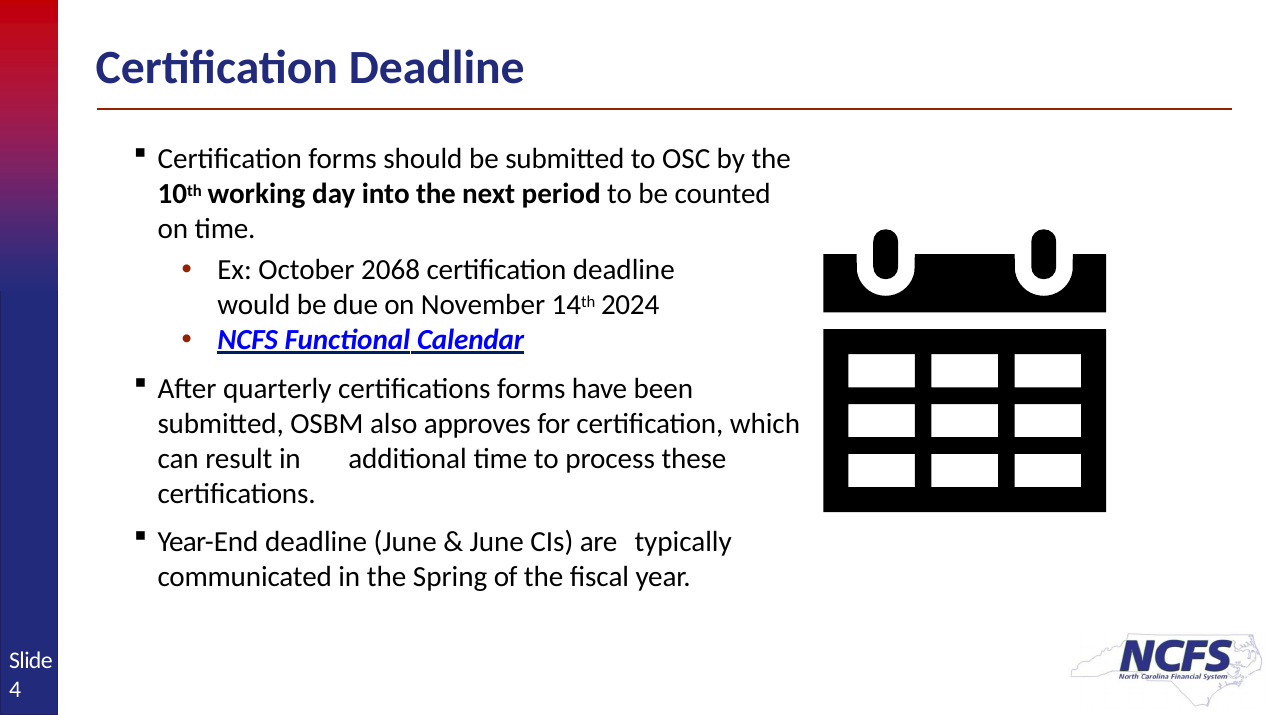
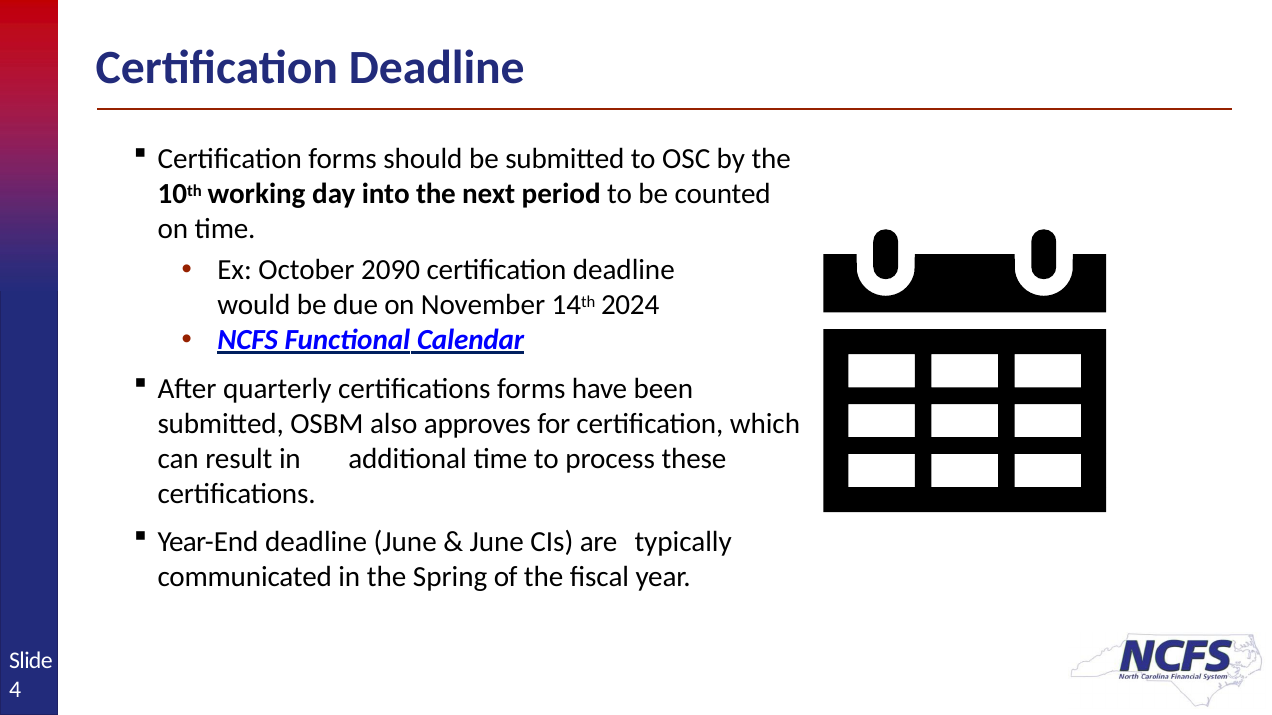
2068: 2068 -> 2090
